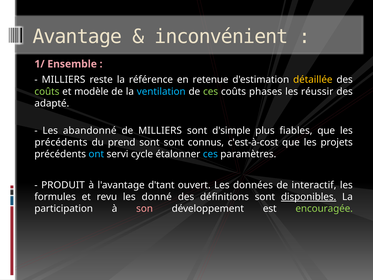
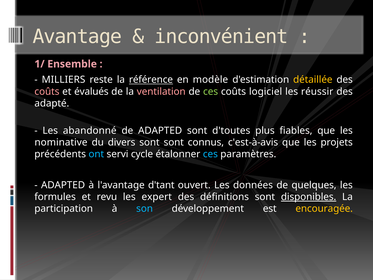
référence underline: none -> present
retenue: retenue -> modèle
coûts at (47, 91) colour: light green -> pink
modèle: modèle -> évalués
ventilation colour: light blue -> pink
phases: phases -> logiciel
de MILLIERS: MILLIERS -> ADAPTED
d'simple: d'simple -> d'toutes
précédents at (61, 142): précédents -> nominative
prend: prend -> divers
c'est-à-cost: c'est-à-cost -> c'est-à-avis
PRODUIT at (63, 185): PRODUIT -> ADAPTED
interactif: interactif -> quelques
donné: donné -> expert
son colour: pink -> light blue
encouragée colour: light green -> yellow
